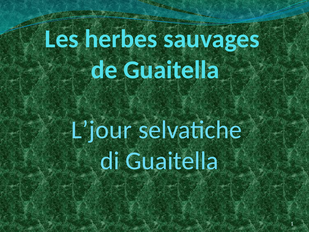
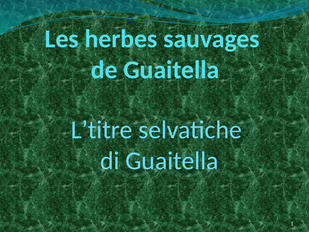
L’jour: L’jour -> L’titre
